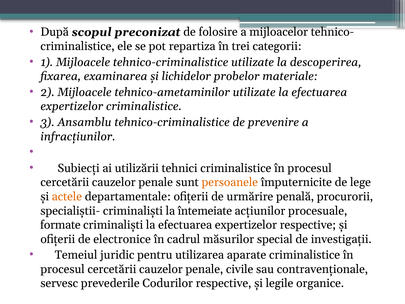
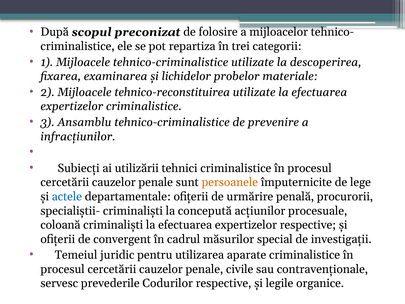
tehnico-ametaminilor: tehnico-ametaminilor -> tehnico-reconstituirea
actele colour: orange -> blue
întemeiate: întemeiate -> concepută
formate: formate -> coloană
electronice: electronice -> convergent
